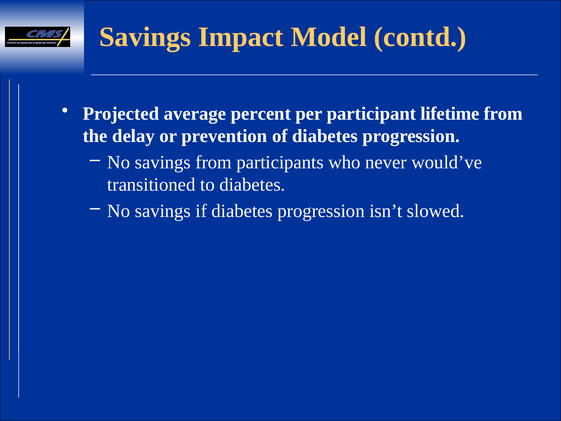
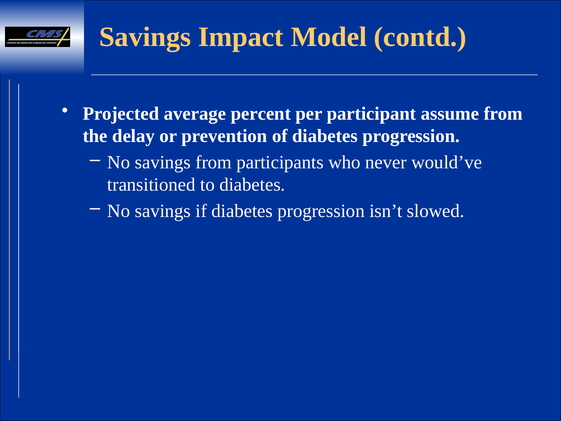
lifetime: lifetime -> assume
